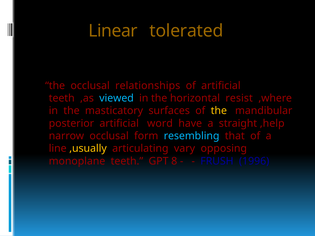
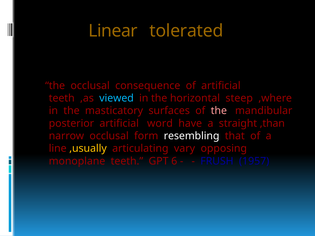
relationships: relationships -> consequence
resist: resist -> steep
the at (219, 111) colour: yellow -> pink
,help: ,help -> ,than
resembling colour: light blue -> white
8: 8 -> 6
1996: 1996 -> 1957
